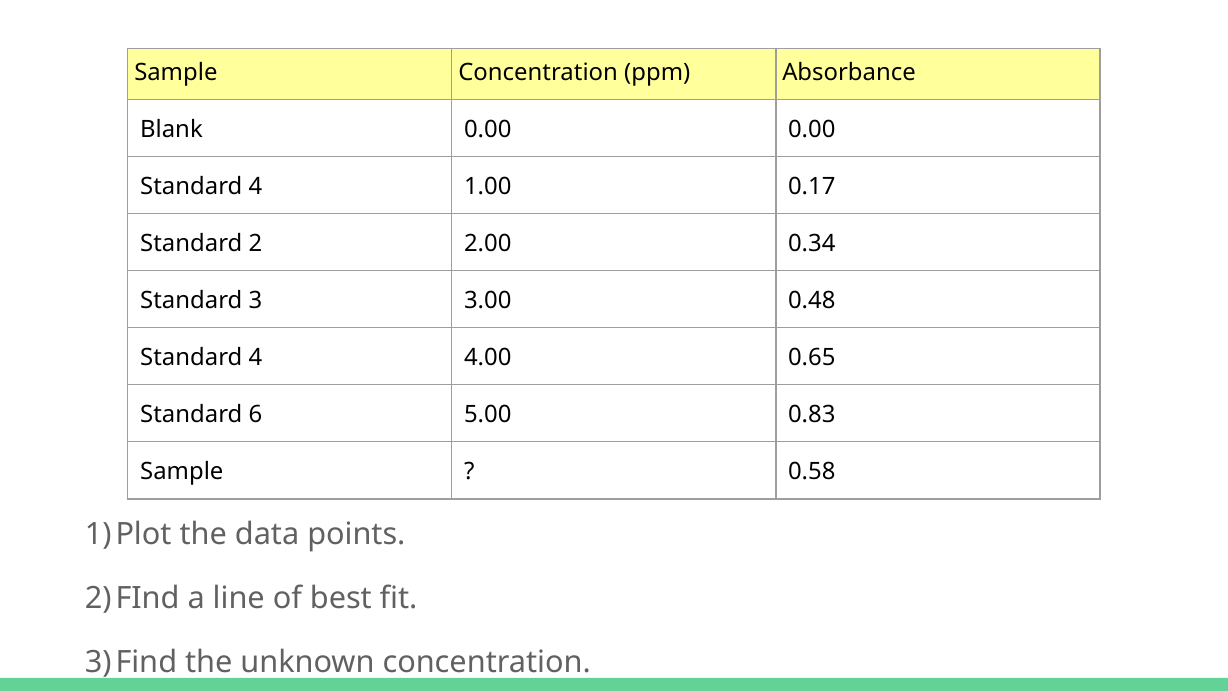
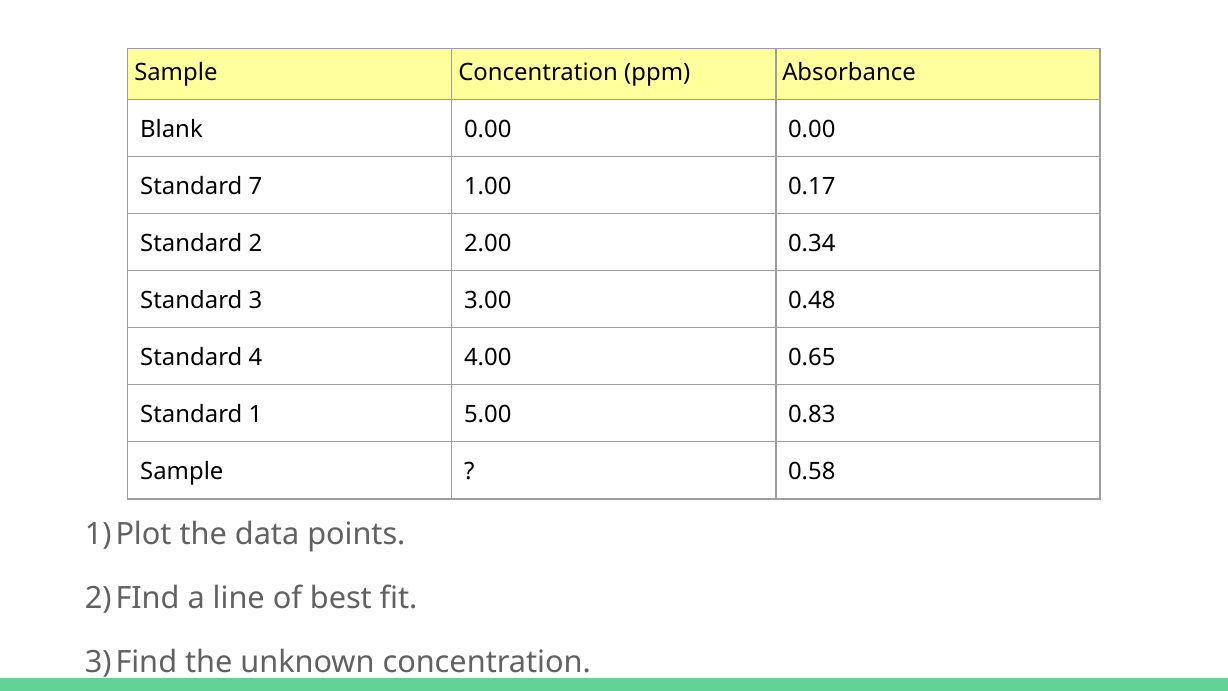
4 at (255, 186): 4 -> 7
6: 6 -> 1
